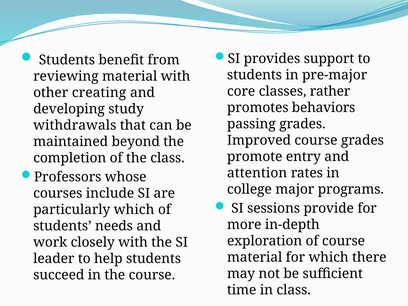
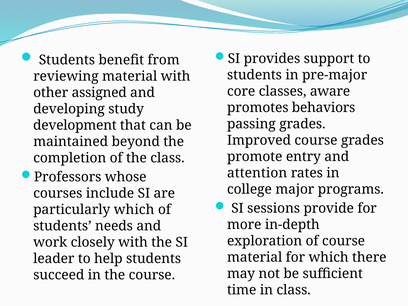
rather: rather -> aware
creating: creating -> assigned
withdrawals: withdrawals -> development
